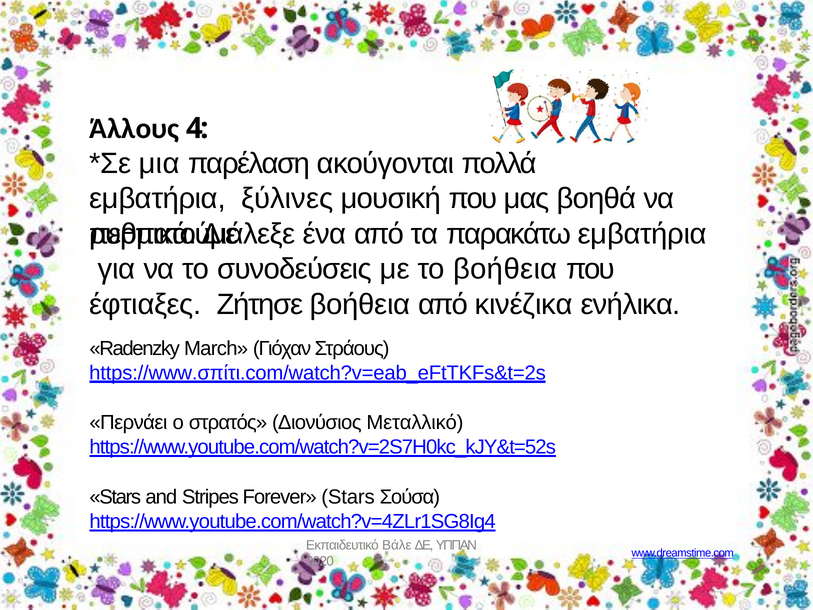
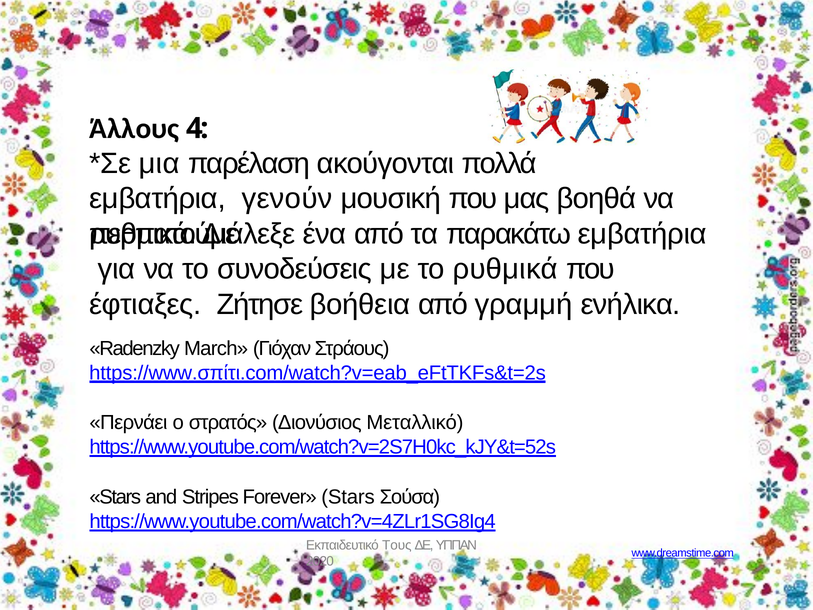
ξύλινες: ξύλινες -> γενούν
το βοήθεια: βοήθεια -> ρυθμικά
κινέζικα: κινέζικα -> γραμμή
Βάλε: Βάλε -> Τους
